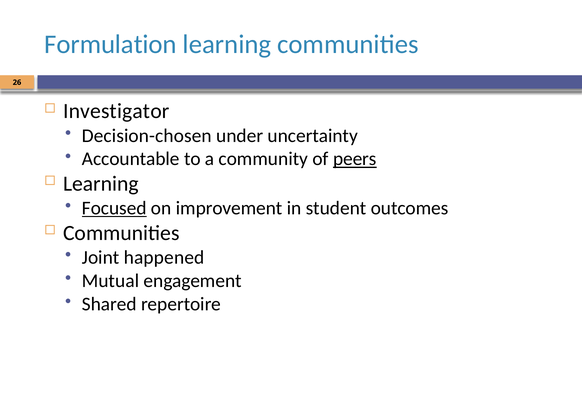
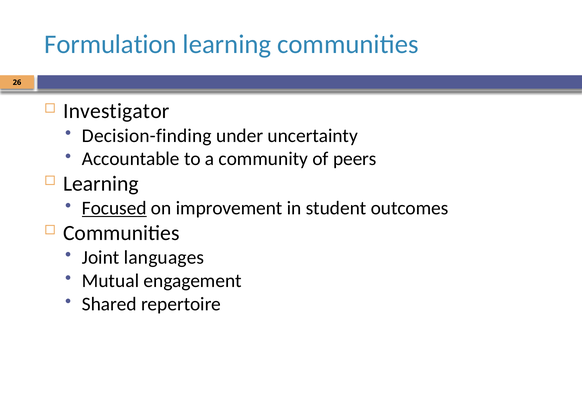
Decision-chosen: Decision-chosen -> Decision-finding
peers underline: present -> none
happened: happened -> languages
